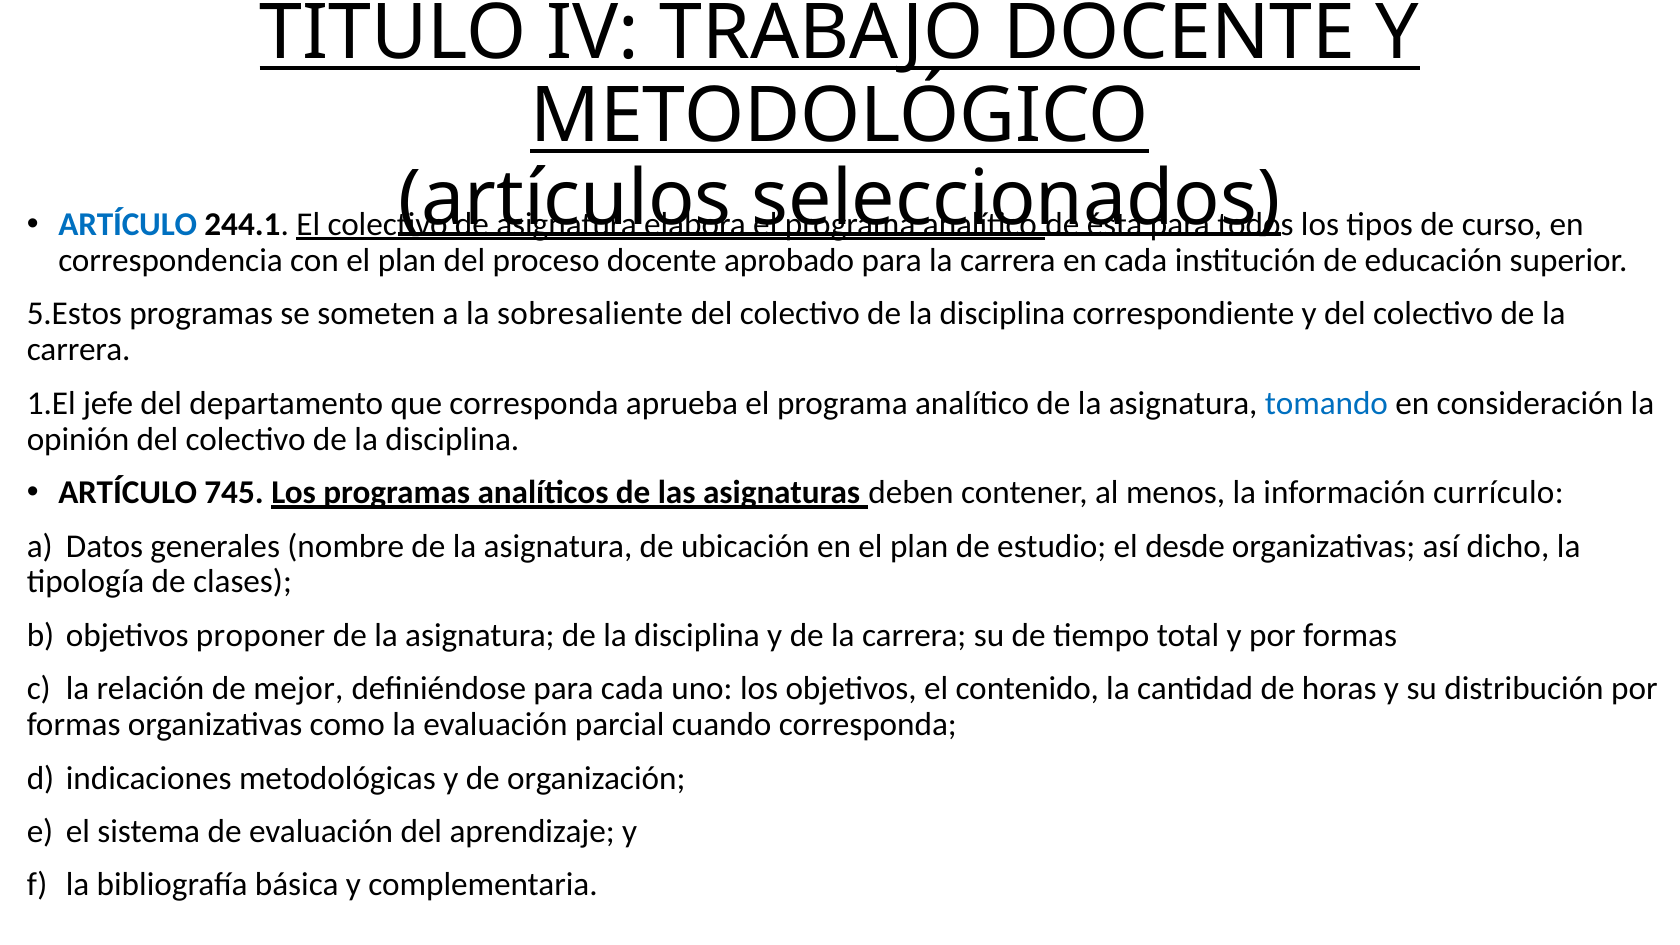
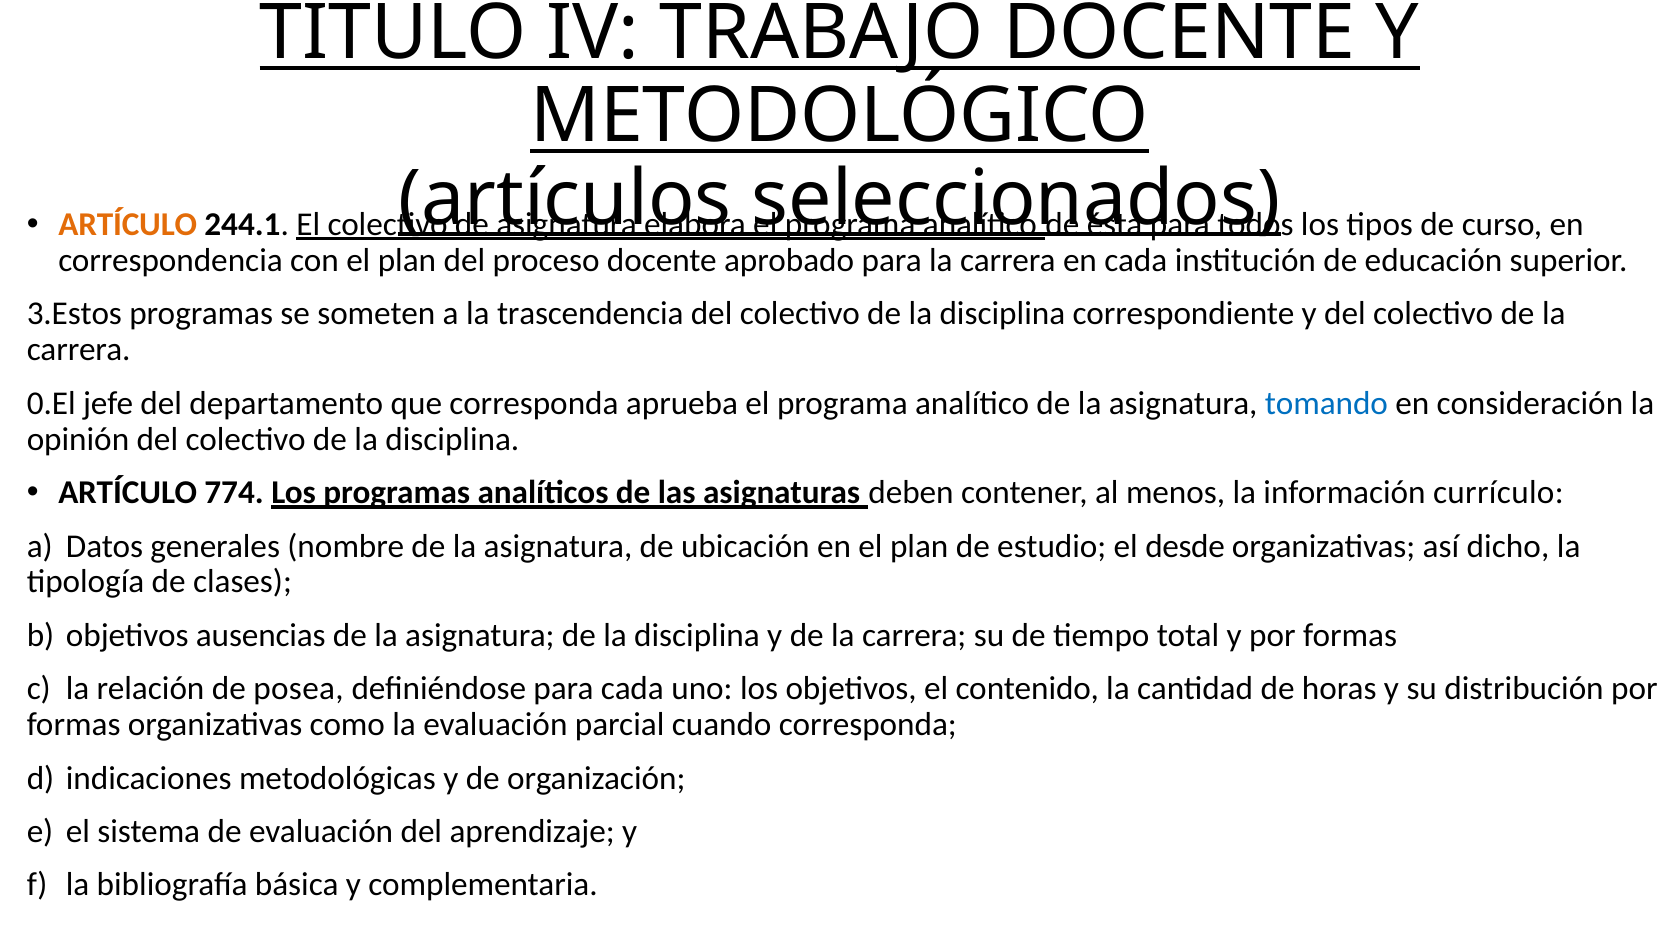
ARTÍCULO at (128, 225) colour: blue -> orange
5.Estos: 5.Estos -> 3.Estos
sobresaliente: sobresaliente -> trascendencia
1.El: 1.El -> 0.El
745: 745 -> 774
proponer: proponer -> ausencias
mejor: mejor -> posea
